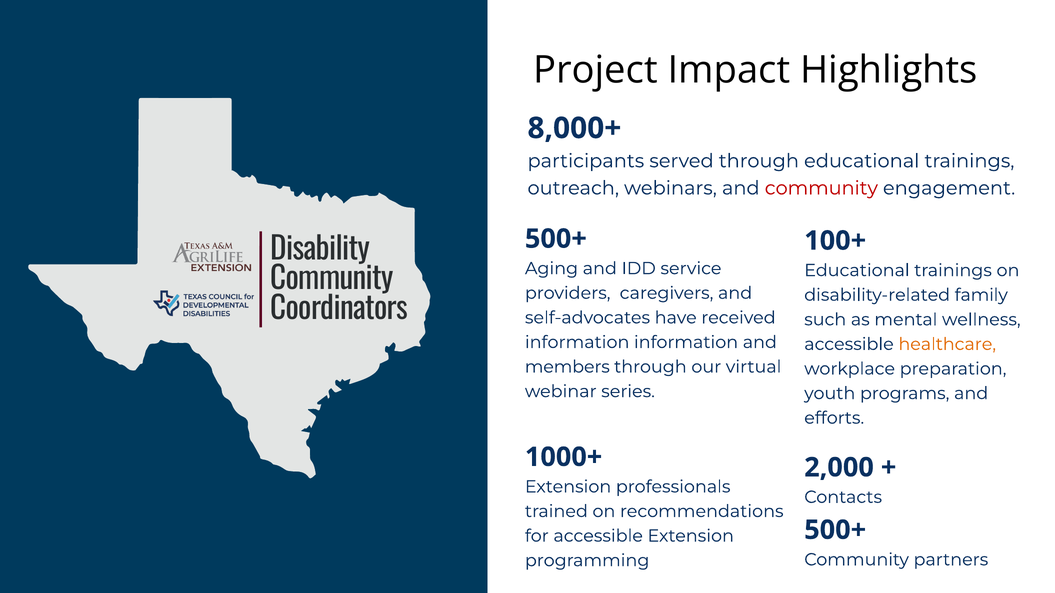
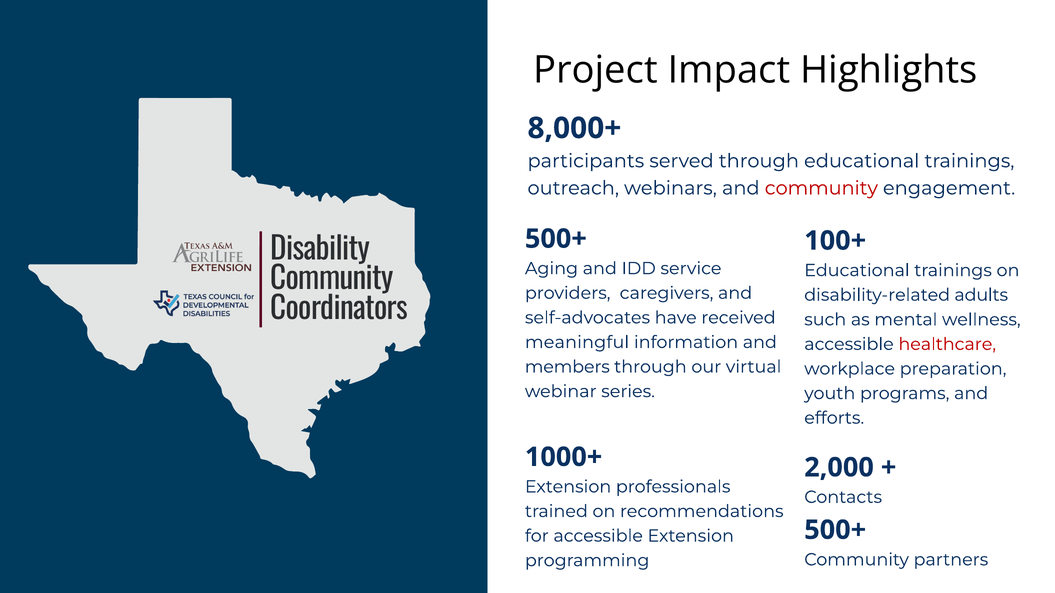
family: family -> adults
information at (577, 342): information -> meaningful
healthcare colour: orange -> red
